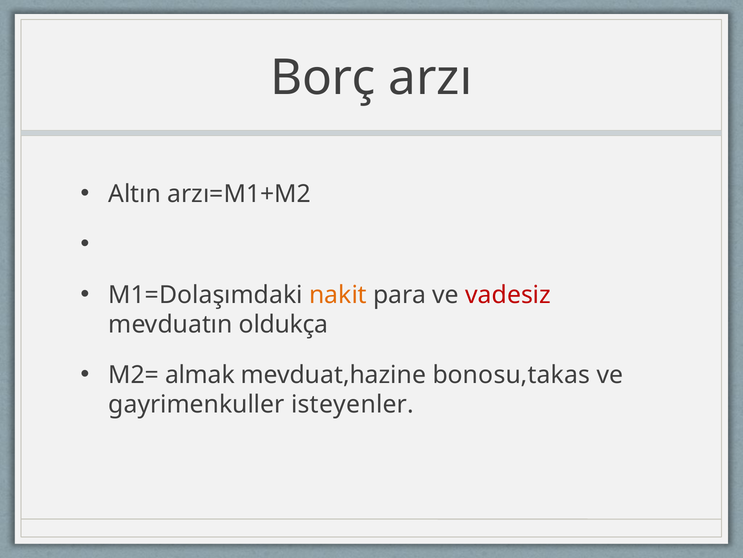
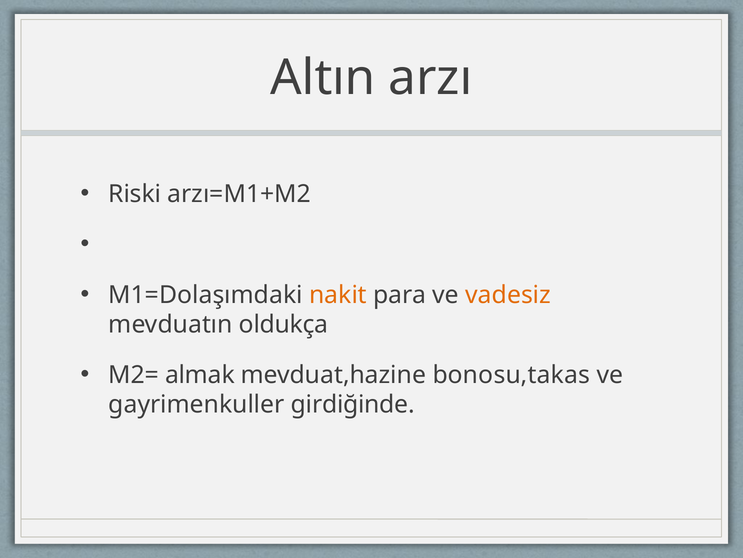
Borç: Borç -> Altın
Altın: Altın -> Riski
vadesiz colour: red -> orange
isteyenler: isteyenler -> girdiğinde
